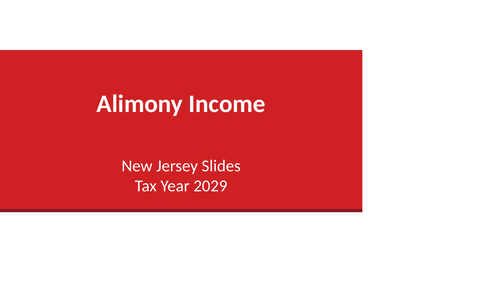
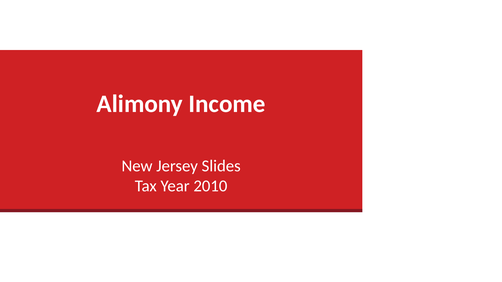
2029: 2029 -> 2010
